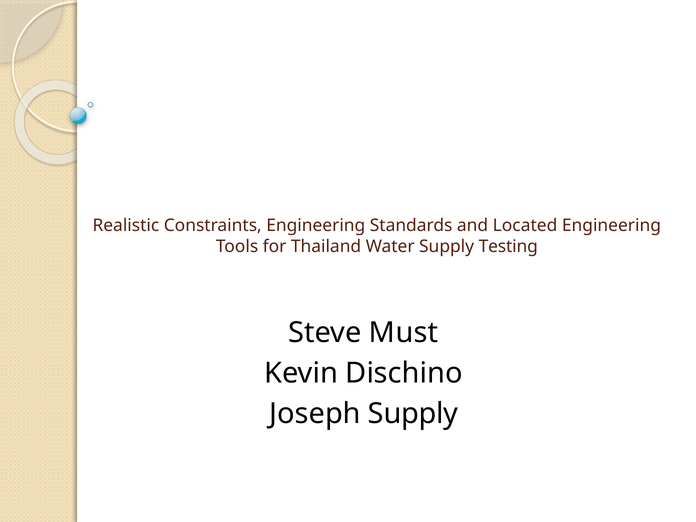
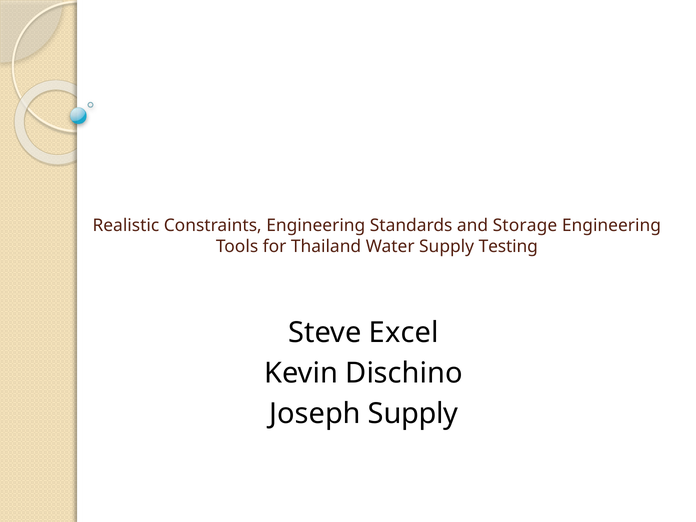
Located: Located -> Storage
Must: Must -> Excel
